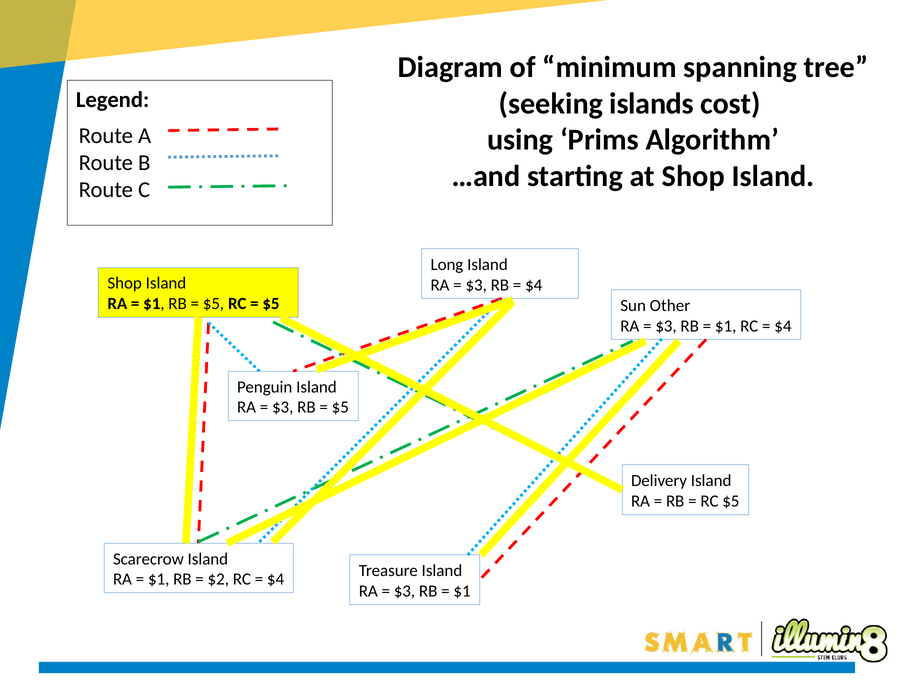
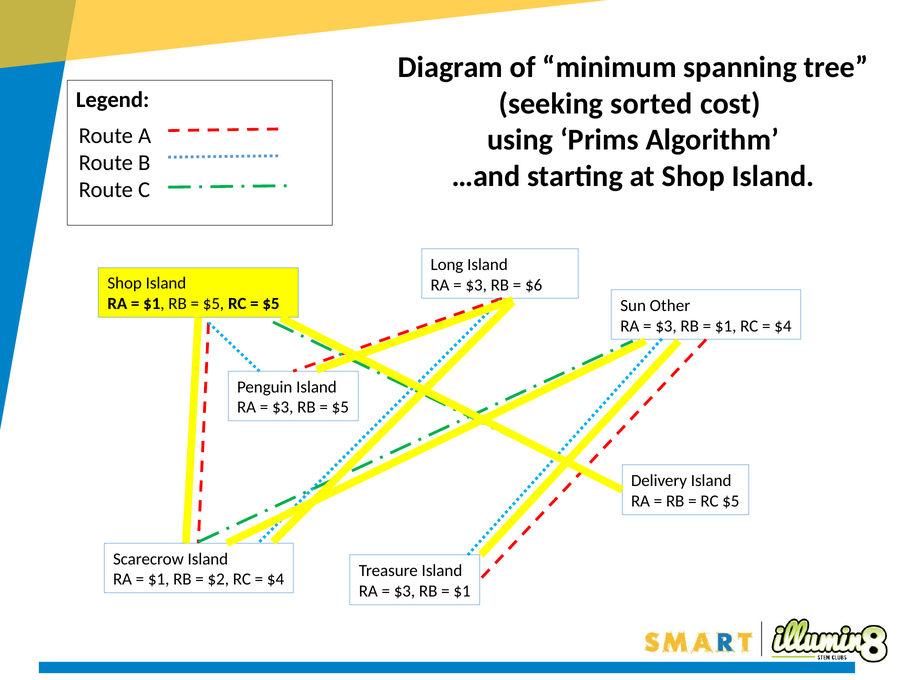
islands: islands -> sorted
$4 at (534, 285): $4 -> $6
